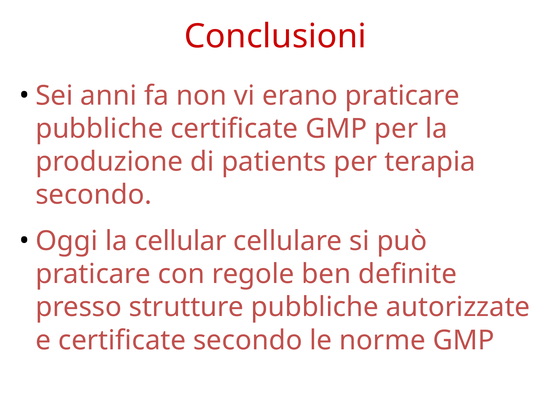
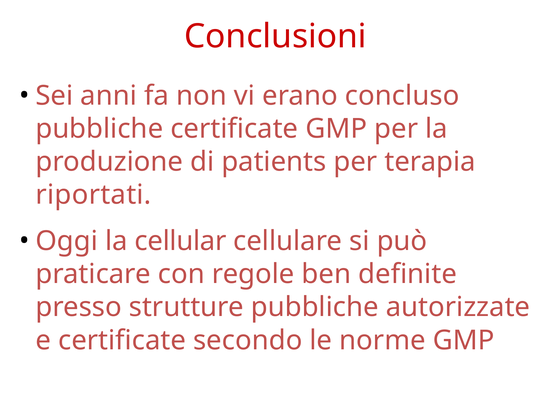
erano praticare: praticare -> concluso
secondo at (94, 195): secondo -> riportati
